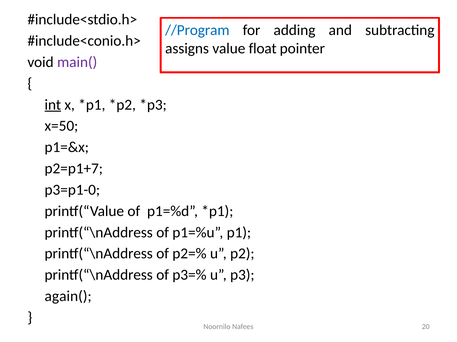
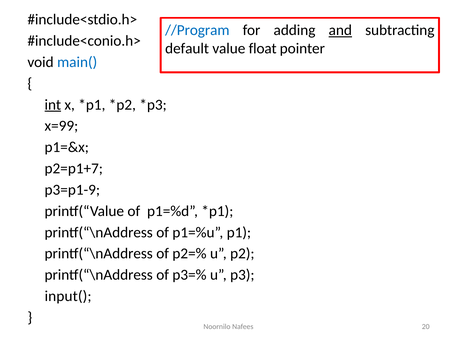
and underline: none -> present
assigns: assigns -> default
main( colour: purple -> blue
x=50: x=50 -> x=99
p3=p1-0: p3=p1-0 -> p3=p1-9
again(: again( -> input(
